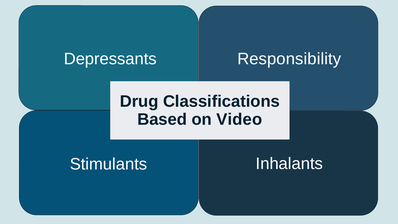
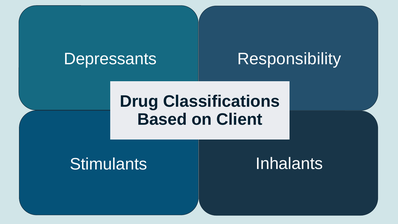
Video: Video -> Client
